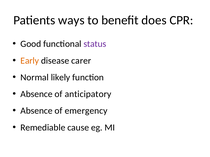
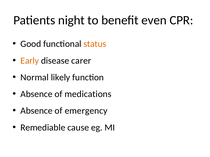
ways: ways -> night
does: does -> even
status colour: purple -> orange
anticipatory: anticipatory -> medications
